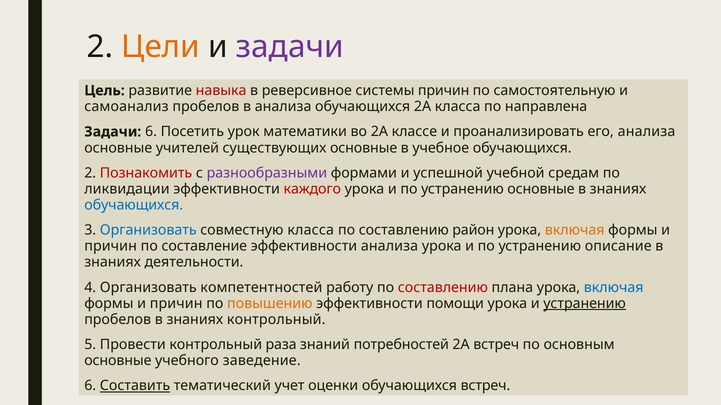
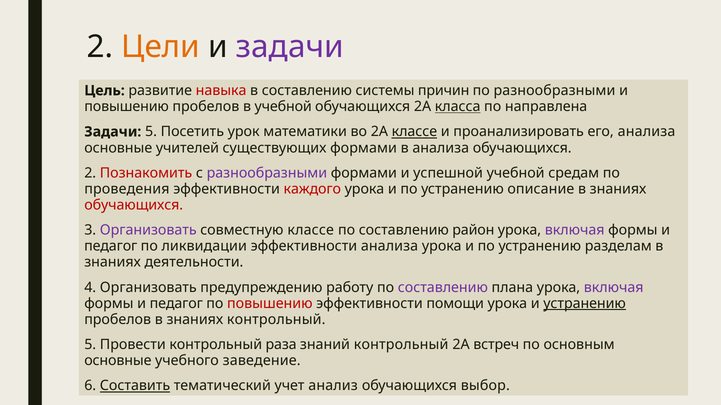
в реверсивное: реверсивное -> составлению
по самостоятельную: самостоятельную -> разнообразными
самоанализ at (126, 107): самоанализ -> повышению
в анализа: анализа -> учебной
класса at (458, 107) underline: none -> present
Задачи 6: 6 -> 5
классе at (414, 132) underline: none -> present
существующих основные: основные -> формами
в учебное: учебное -> анализа
ликвидации: ликвидации -> проведения
устранению основные: основные -> описание
обучающихся at (134, 205) colour: blue -> red
Организовать at (148, 230) colour: blue -> purple
совместную класса: класса -> классе
включая at (575, 230) colour: orange -> purple
причин at (111, 247): причин -> педагог
составление: составление -> ликвидации
описание: описание -> разделам
компетентностей: компетентностей -> предупреждению
составлению at (443, 288) colour: red -> purple
включая at (614, 288) colour: blue -> purple
причин at (176, 304): причин -> педагог
повышению at (270, 304) colour: orange -> red
знаний потребностей: потребностей -> контрольный
оценки: оценки -> анализ
обучающихся встреч: встреч -> выбор
